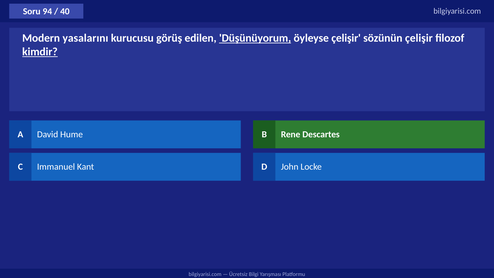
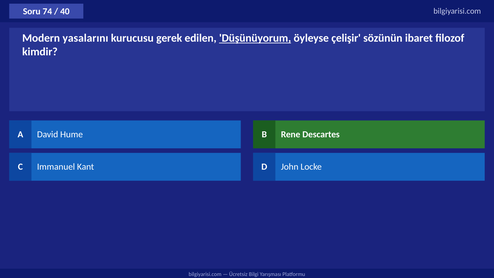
94: 94 -> 74
görüş: görüş -> gerek
sözünün çelişir: çelişir -> ibaret
kimdir underline: present -> none
